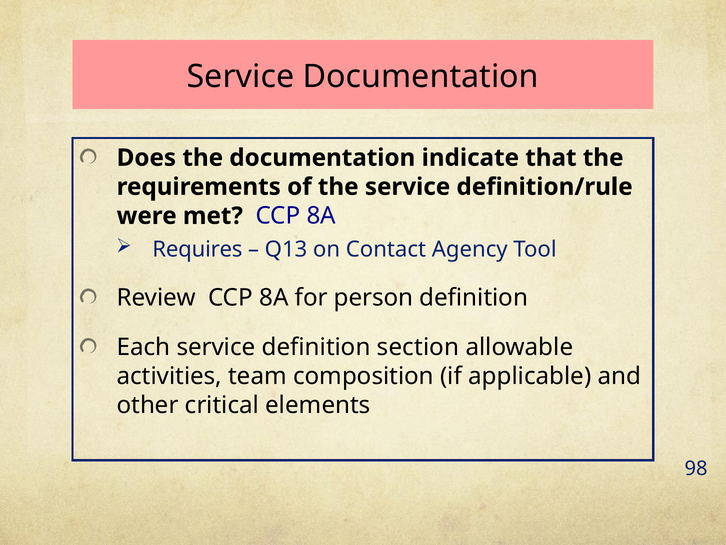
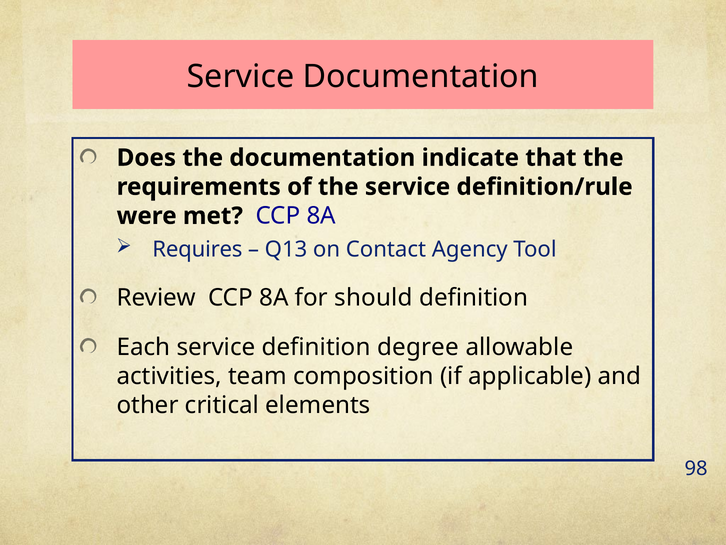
person: person -> should
section: section -> degree
